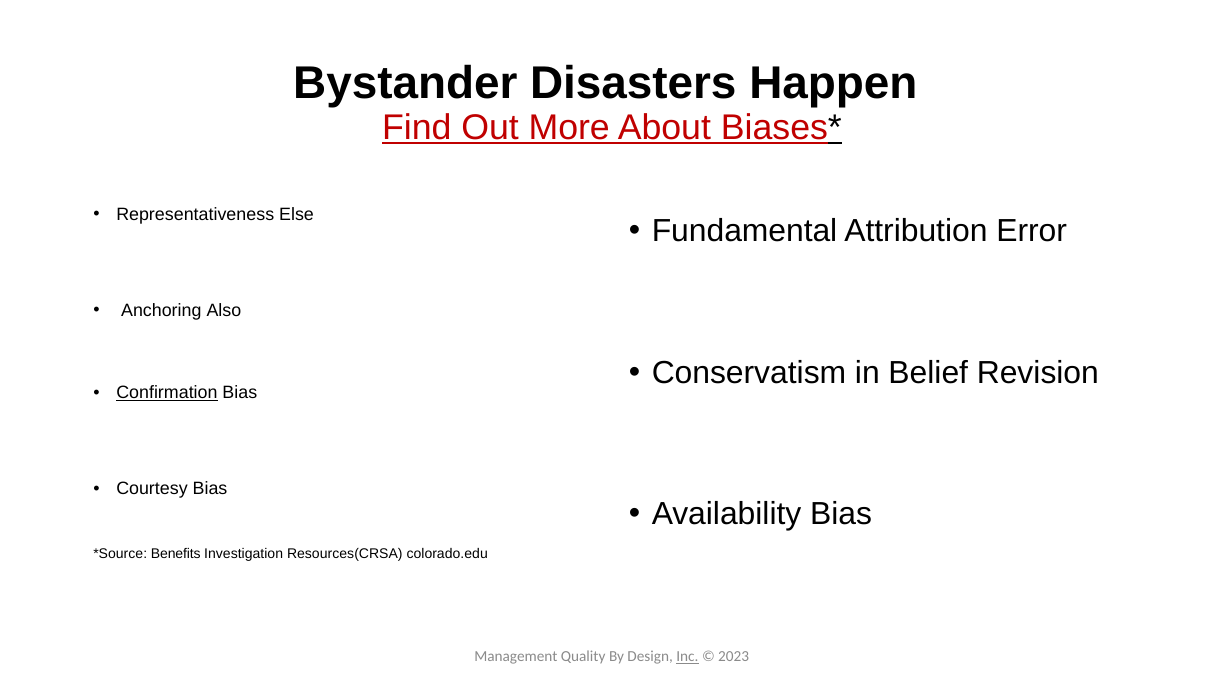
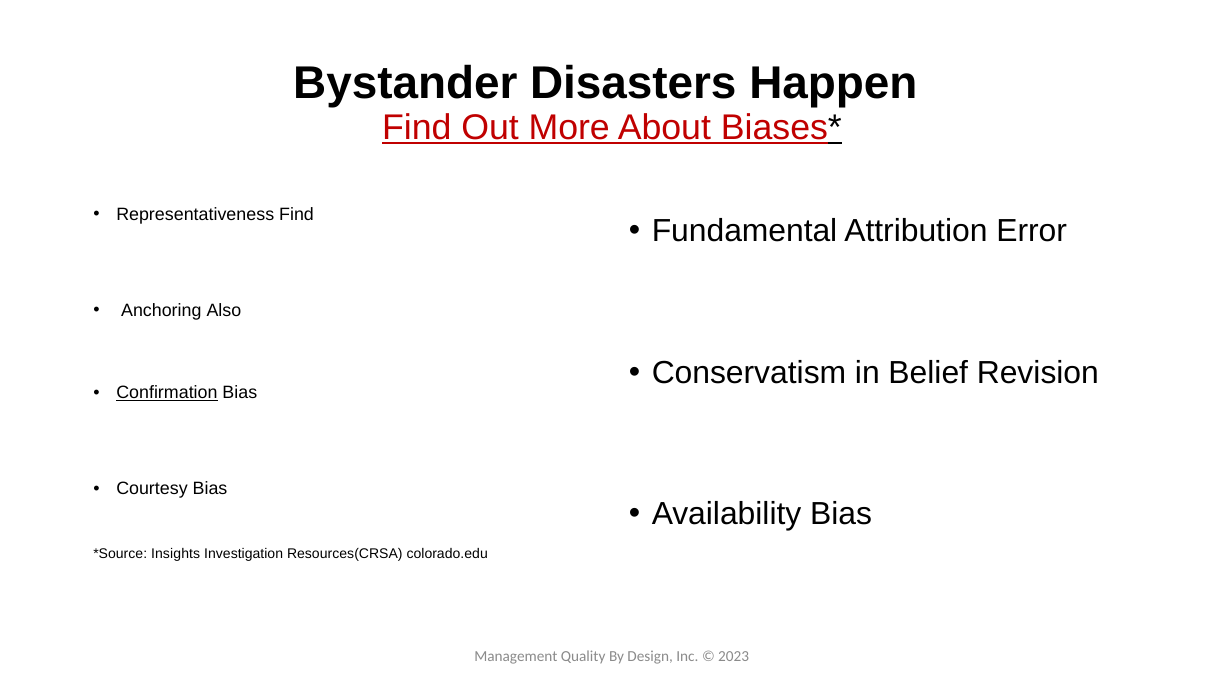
Representativeness Else: Else -> Find
Benefits: Benefits -> Insights
Inc underline: present -> none
